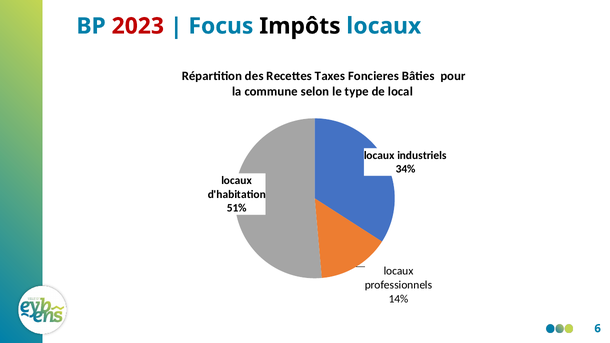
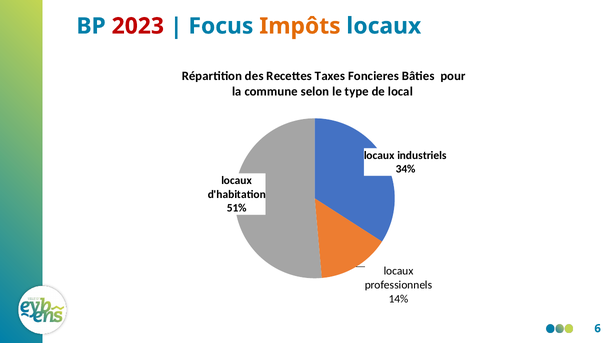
Impôts colour: black -> orange
